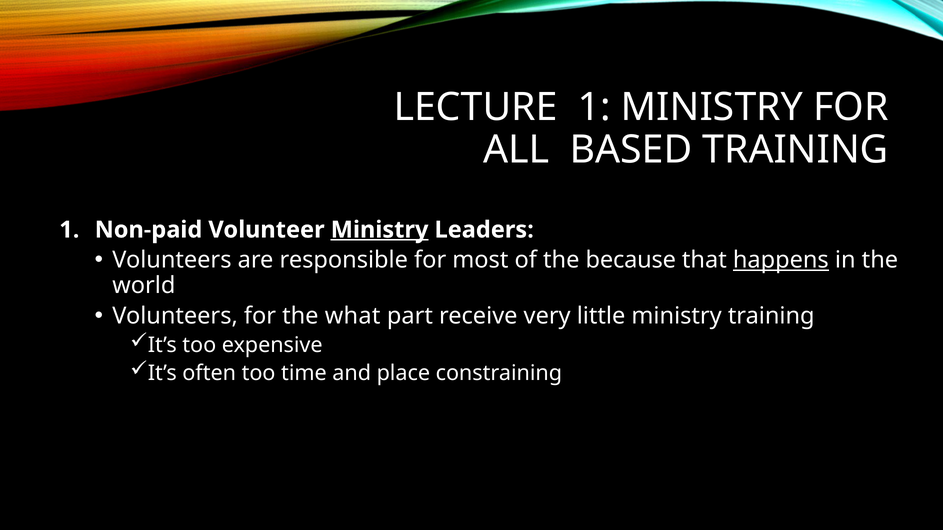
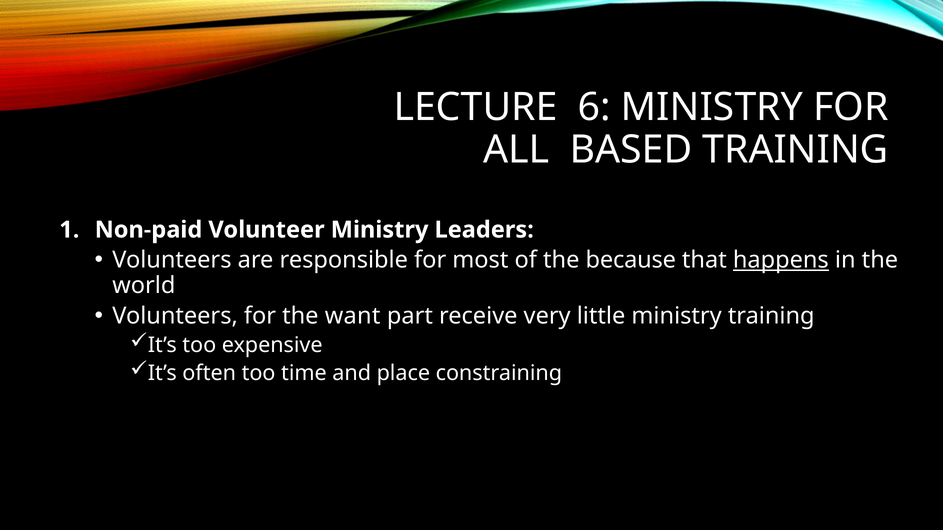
LECTURE 1: 1 -> 6
Ministry at (380, 230) underline: present -> none
what: what -> want
